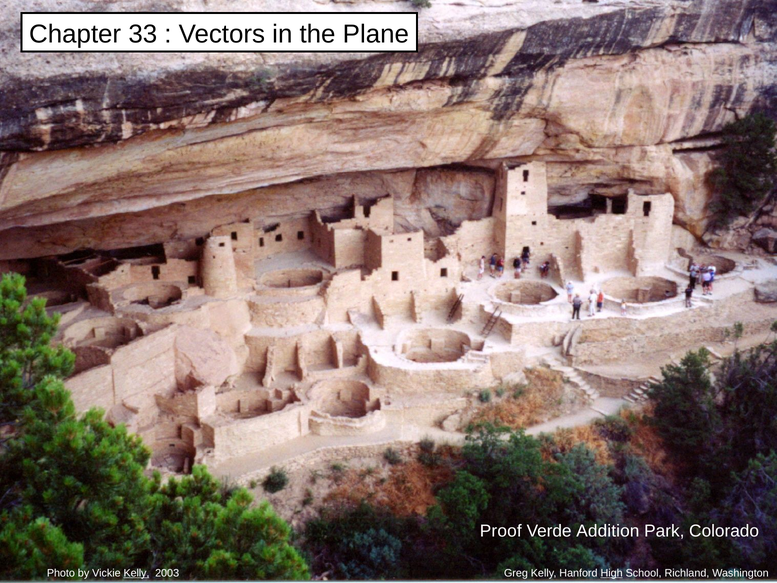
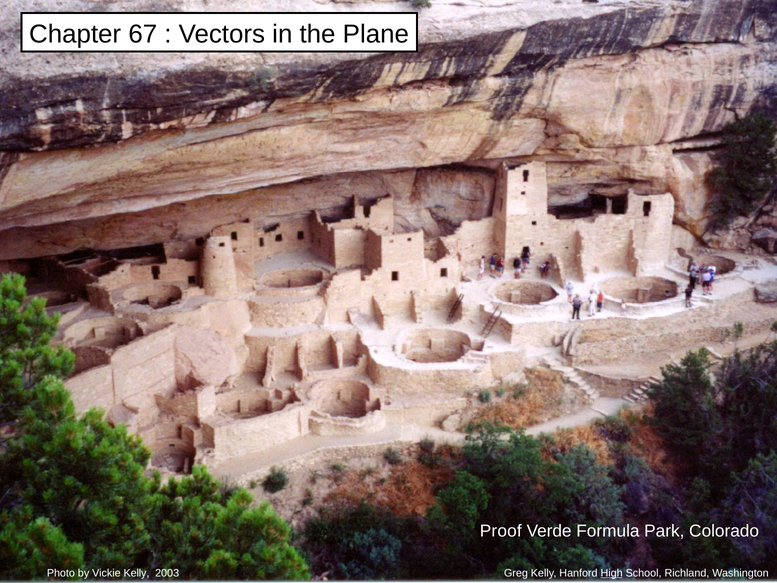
33: 33 -> 67
Addition: Addition -> Formula
Kelly at (136, 573) underline: present -> none
